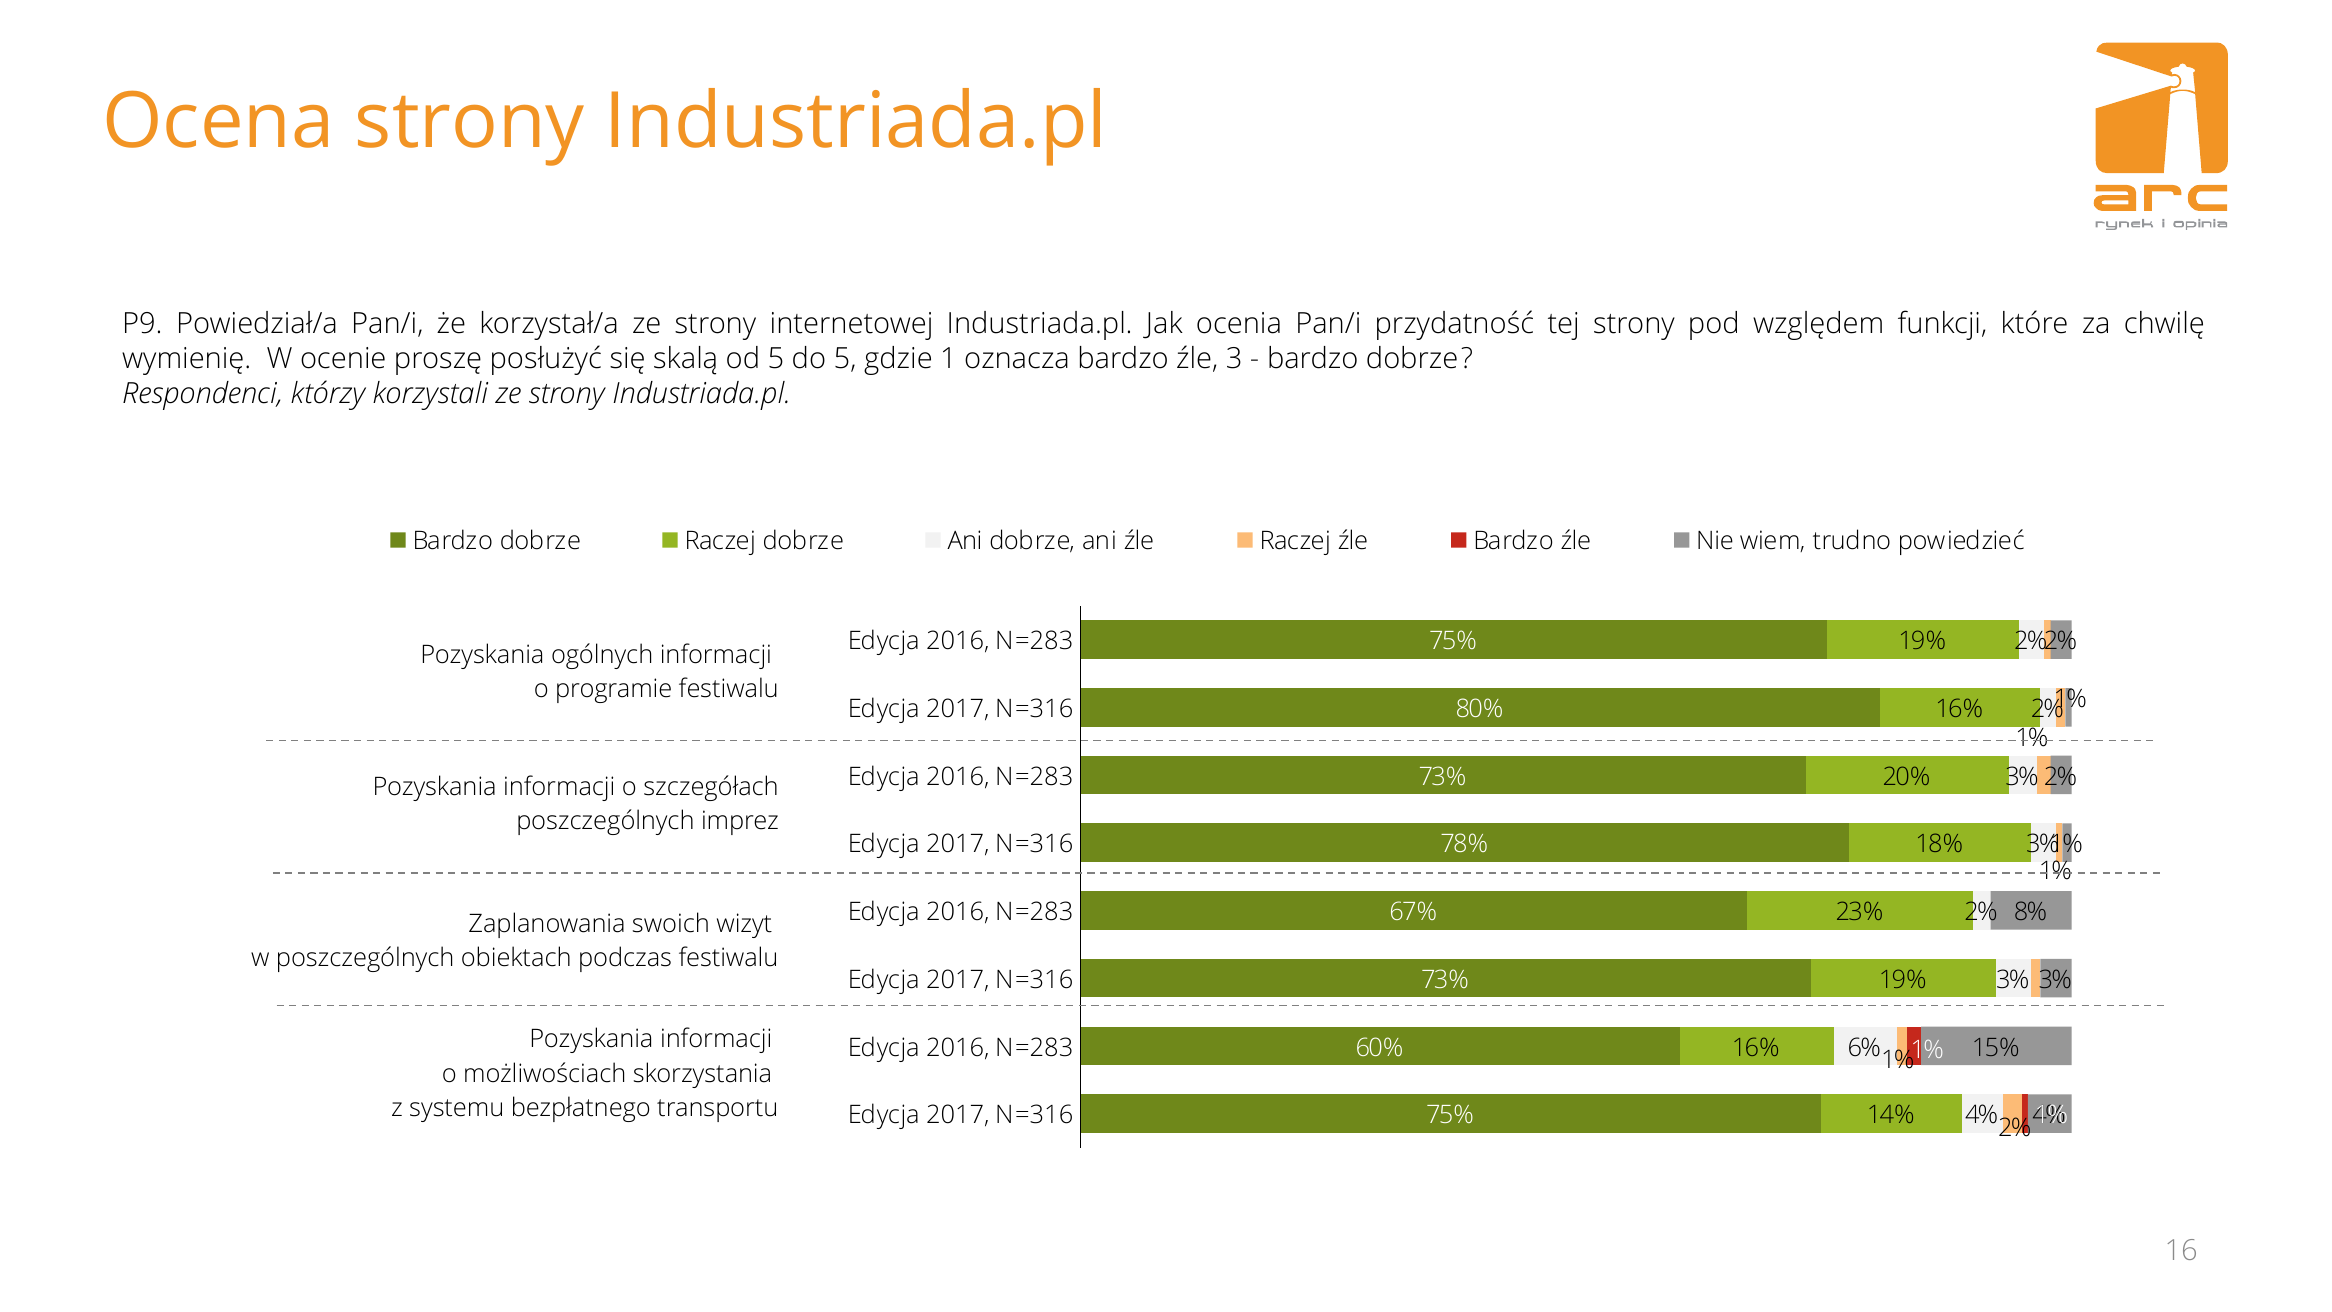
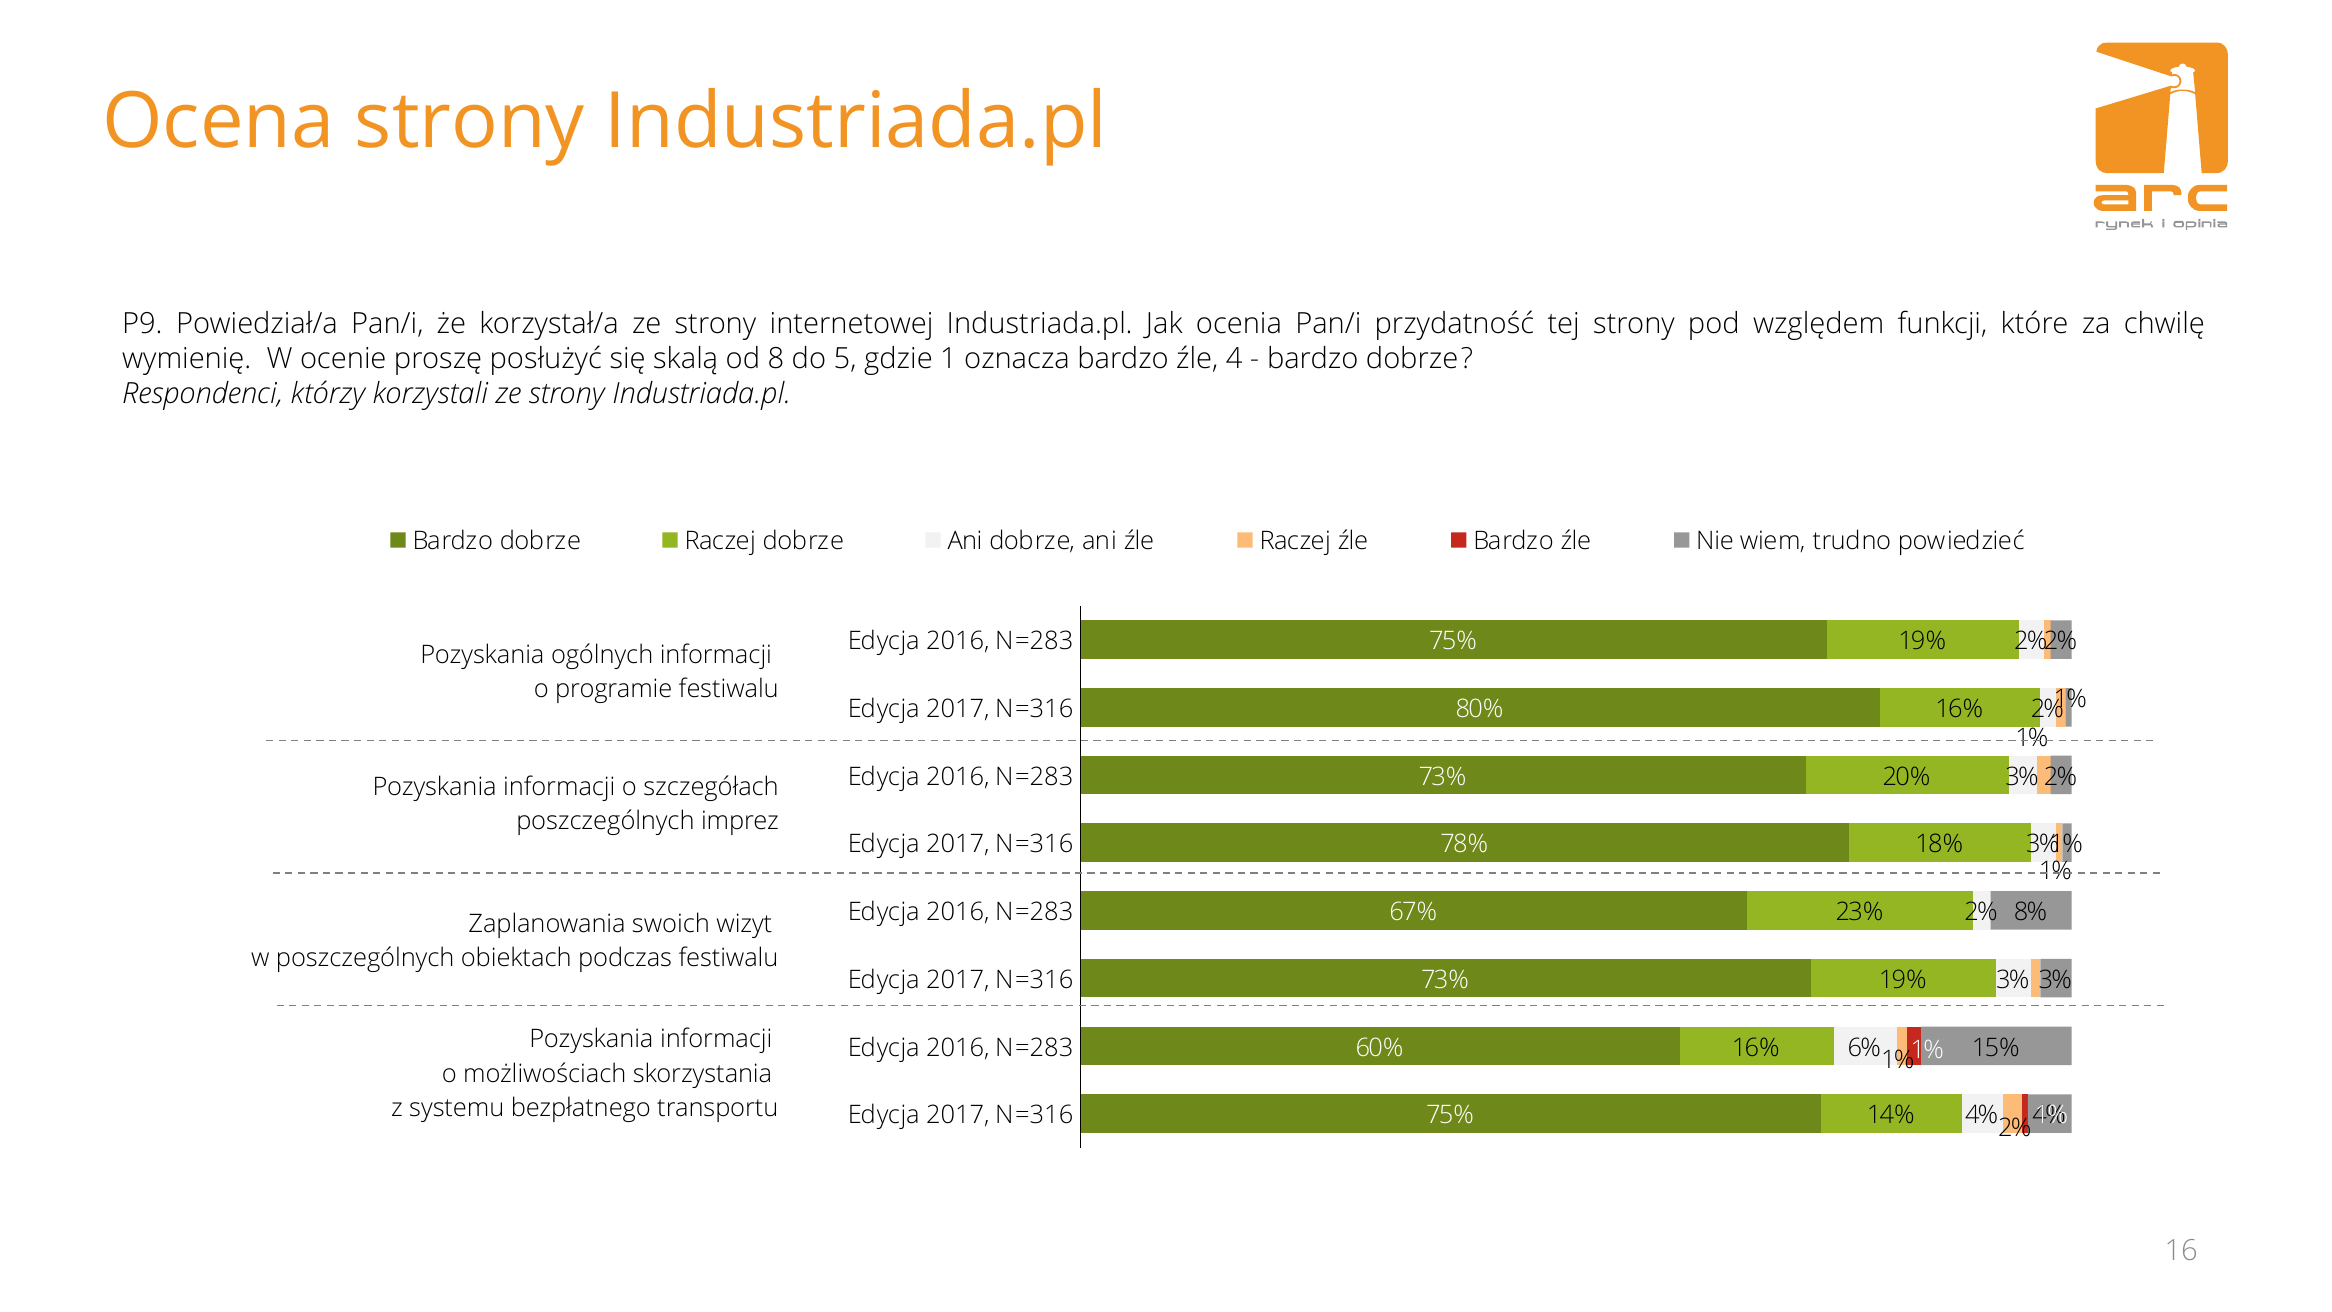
od 5: 5 -> 8
3: 3 -> 4
